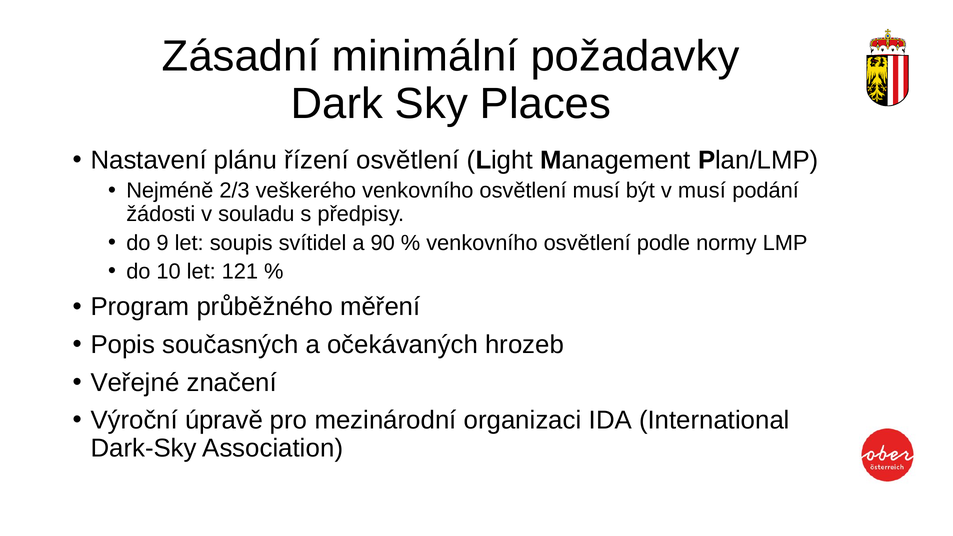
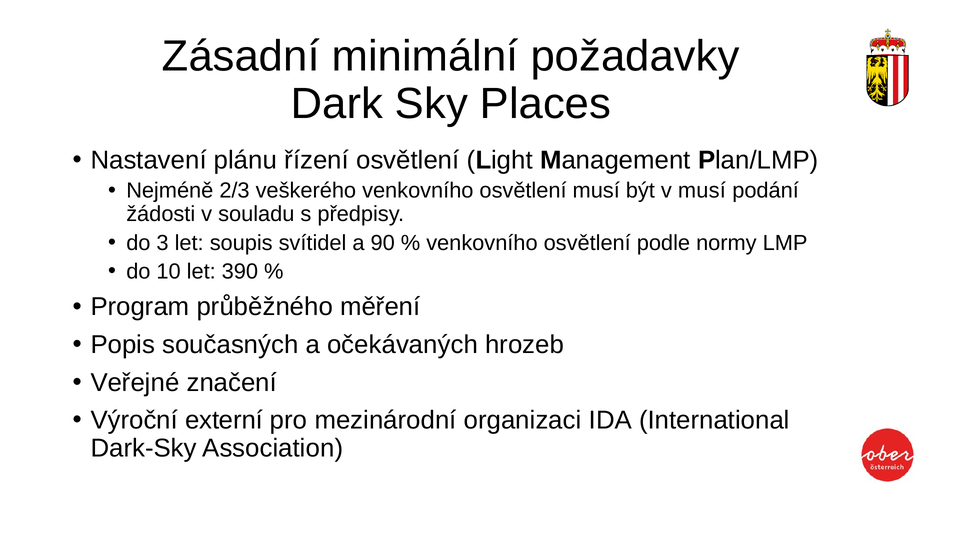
9: 9 -> 3
121: 121 -> 390
úpravě: úpravě -> externí
